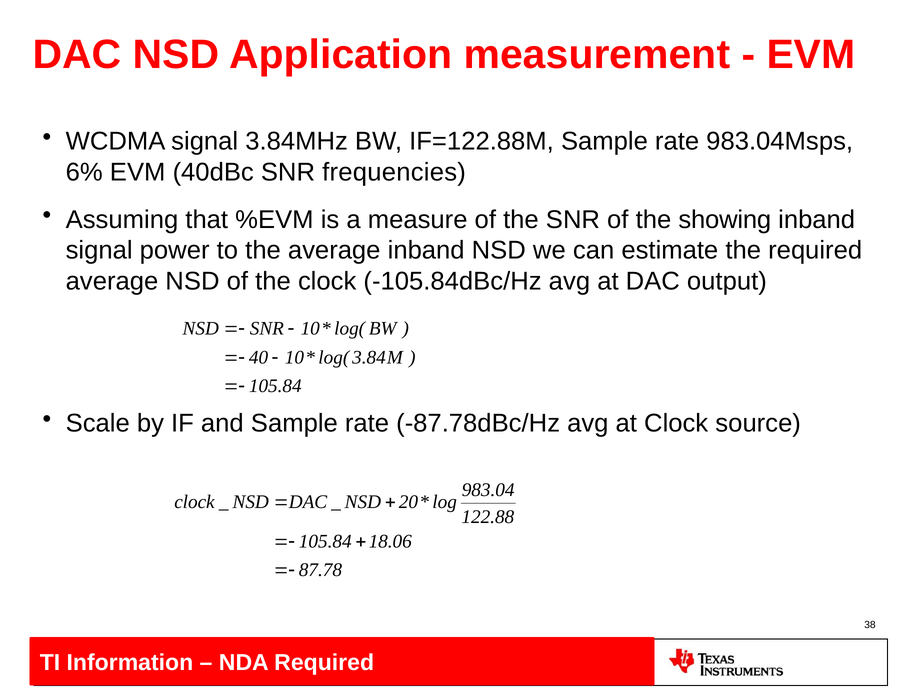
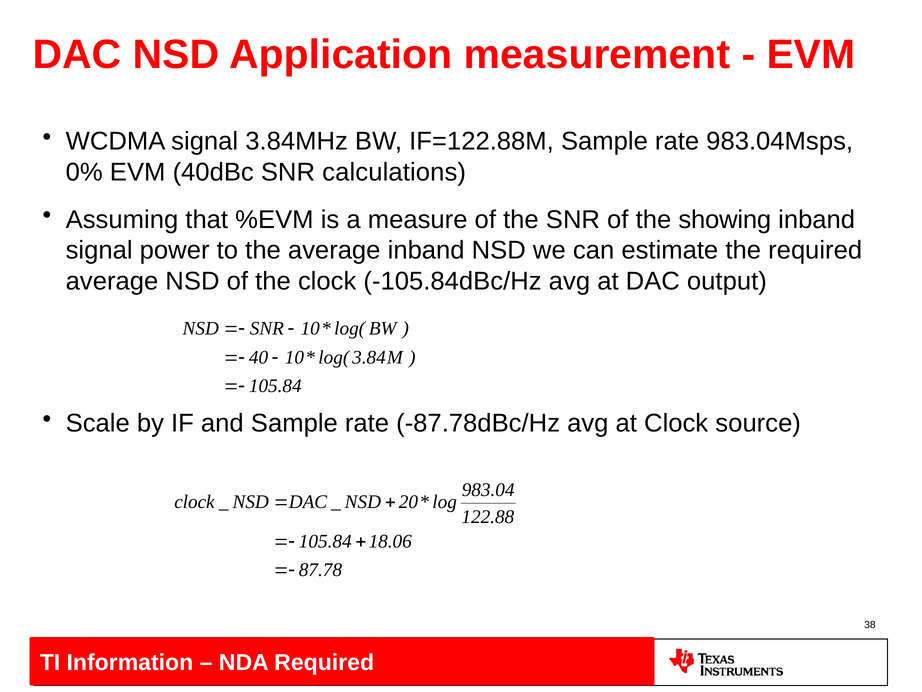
6%: 6% -> 0%
frequencies: frequencies -> calculations
